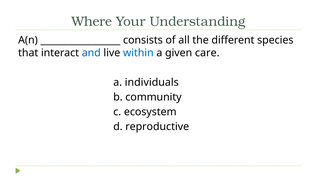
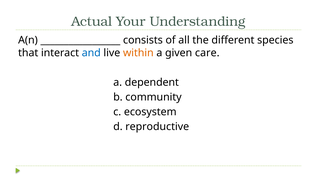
Where: Where -> Actual
within colour: blue -> orange
individuals: individuals -> dependent
